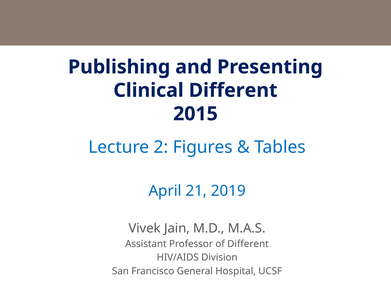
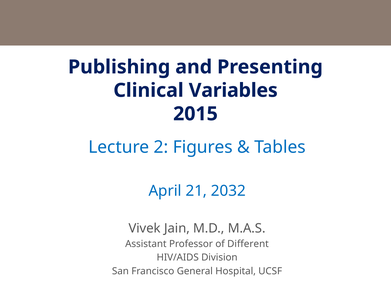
Clinical Different: Different -> Variables
2019: 2019 -> 2032
